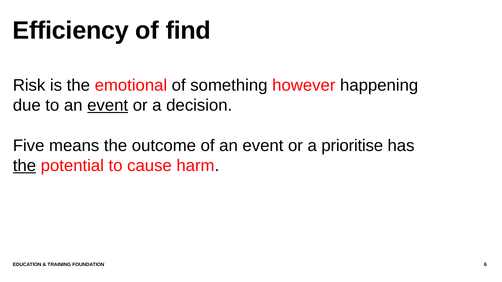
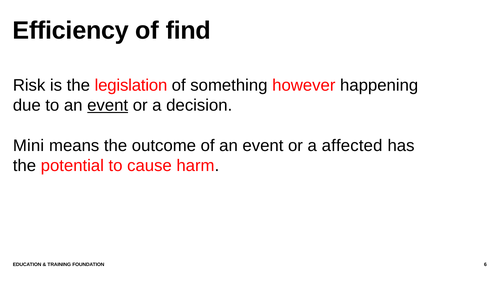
emotional: emotional -> legislation
Five: Five -> Mini
prioritise: prioritise -> affected
the at (24, 166) underline: present -> none
